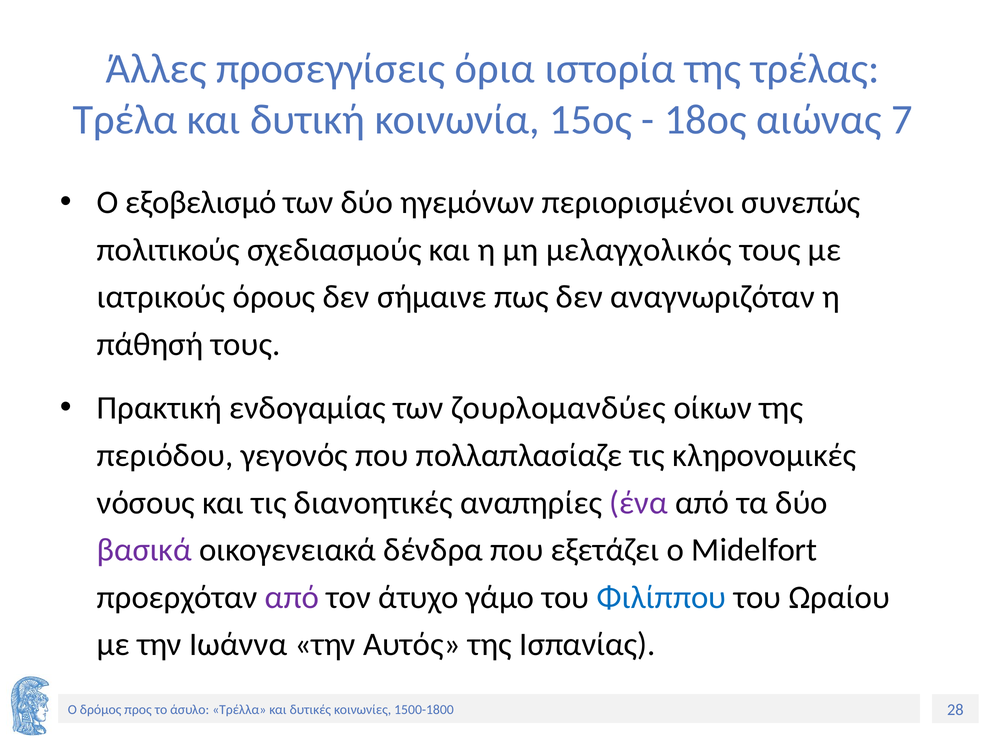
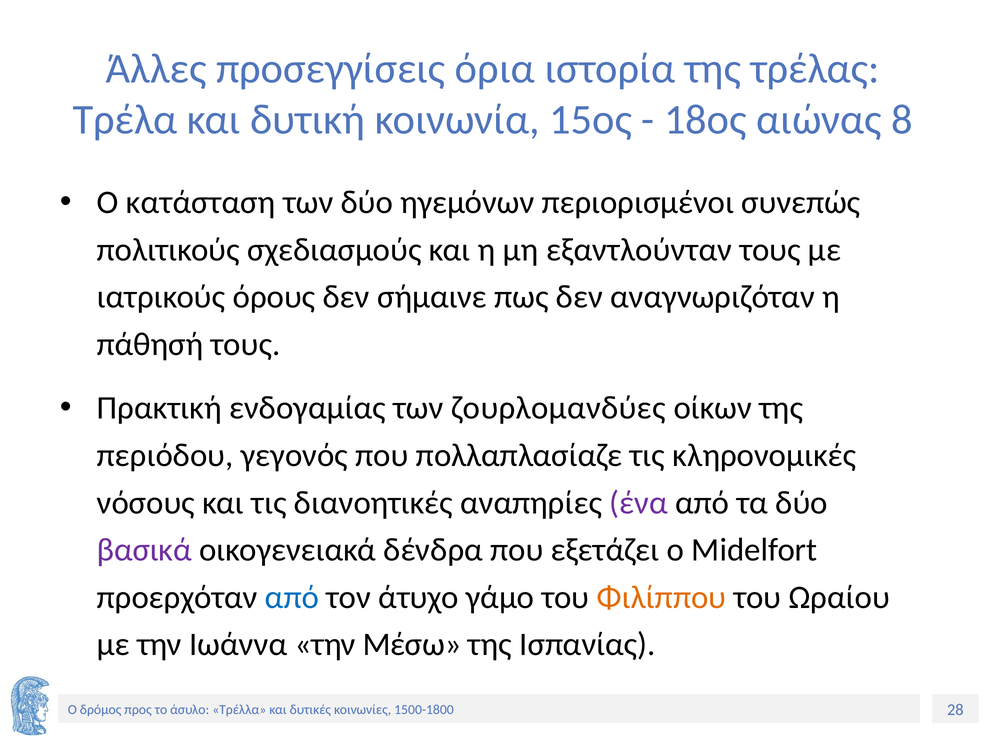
7: 7 -> 8
εξοβελισμό: εξοβελισμό -> κατάσταση
μελαγχολικός: μελαγχολικός -> εξαντλούνταν
από at (292, 598) colour: purple -> blue
Φιλίππου colour: blue -> orange
Αυτός: Αυτός -> Μέσω
